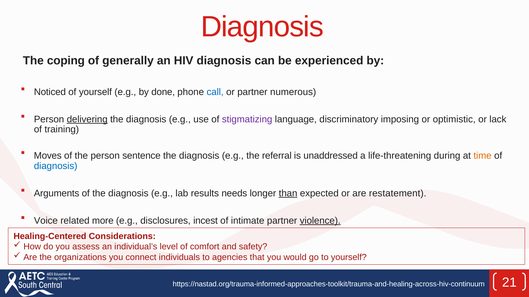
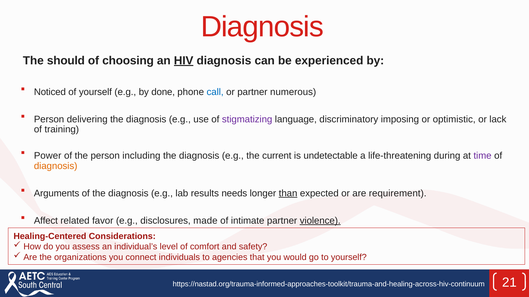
coping: coping -> should
generally: generally -> choosing
HIV underline: none -> present
delivering underline: present -> none
Moves: Moves -> Power
sentence: sentence -> including
referral: referral -> current
unaddressed: unaddressed -> undetectable
time colour: orange -> purple
diagnosis at (56, 166) colour: blue -> orange
restatement: restatement -> requirement
Voice: Voice -> Affect
more: more -> favor
incest: incest -> made
